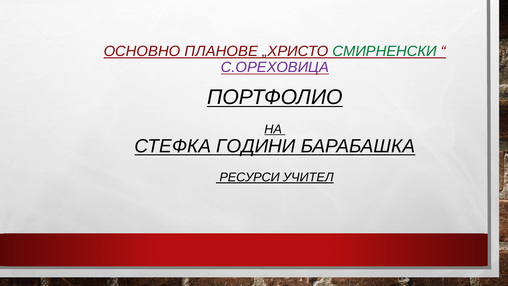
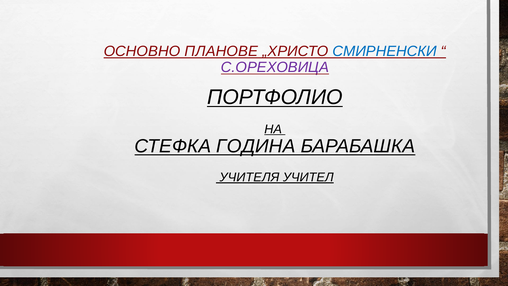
СМИРНЕНСКИ colour: green -> blue
ГОДИНИ: ГОДИНИ -> ГОДИНА
РЕСУРСИ: РЕСУРСИ -> УЧИТЕЛЯ
